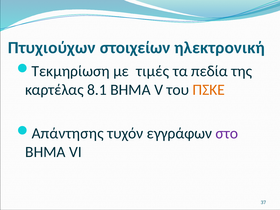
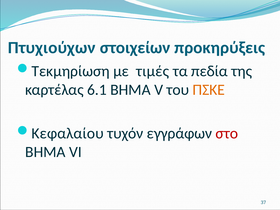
ηλεκτρονική: ηλεκτρονική -> προκηρύξεις
8.1: 8.1 -> 6.1
Απάντησης: Απάντησης -> Κεφαλαίου
στο colour: purple -> red
